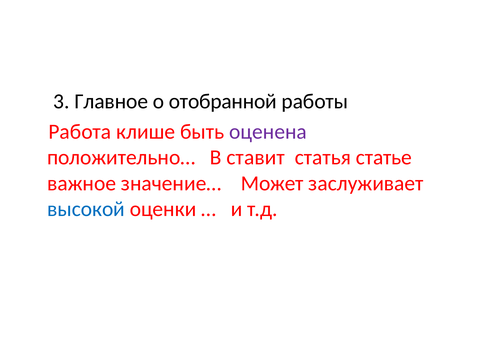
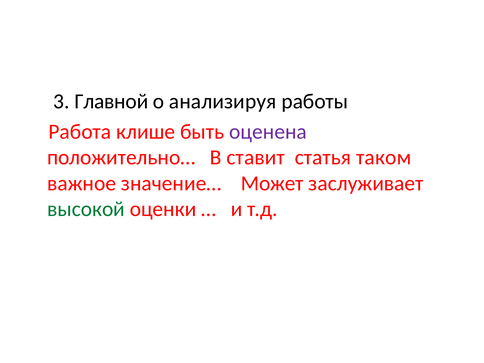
Главное: Главное -> Главной
отобранной: отобранной -> анализируя
статье: статье -> таком
высокой colour: blue -> green
